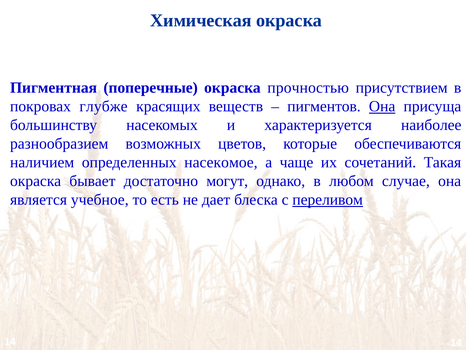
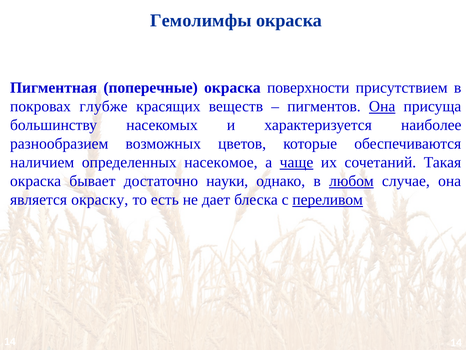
Химическая: Химическая -> Гемолимфы
прочностью: прочностью -> поверхности
чаще underline: none -> present
могут: могут -> науки
любом underline: none -> present
учебное: учебное -> окраску
